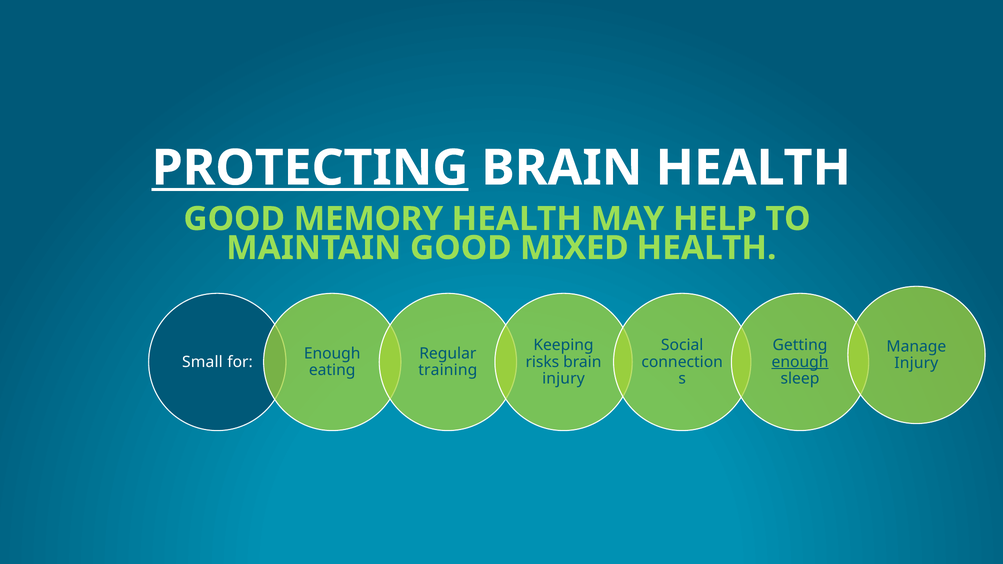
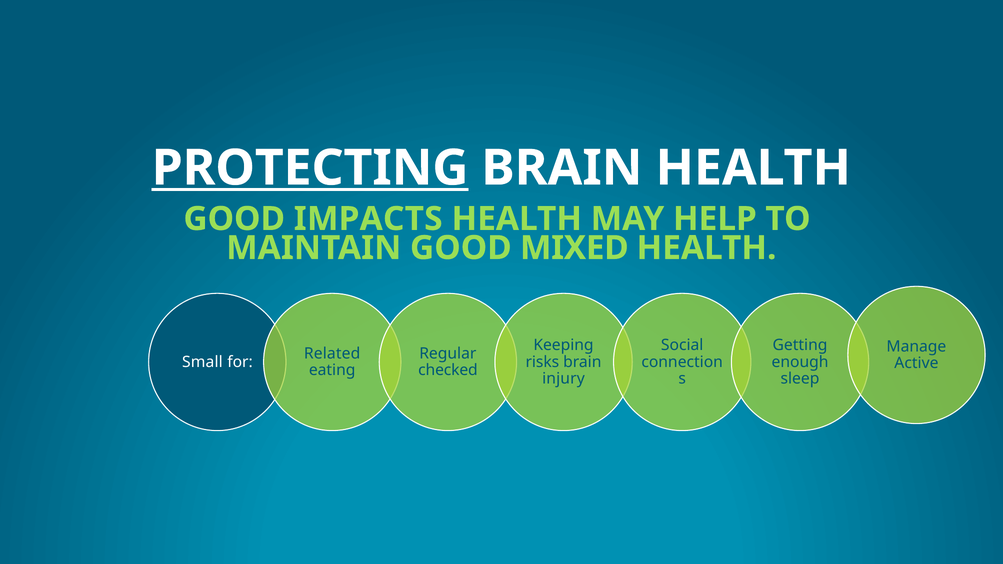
MEMORY: MEMORY -> IMPACTS
Enough at (332, 354): Enough -> Related
enough at (800, 362) underline: present -> none
Injury at (916, 363): Injury -> Active
training: training -> checked
